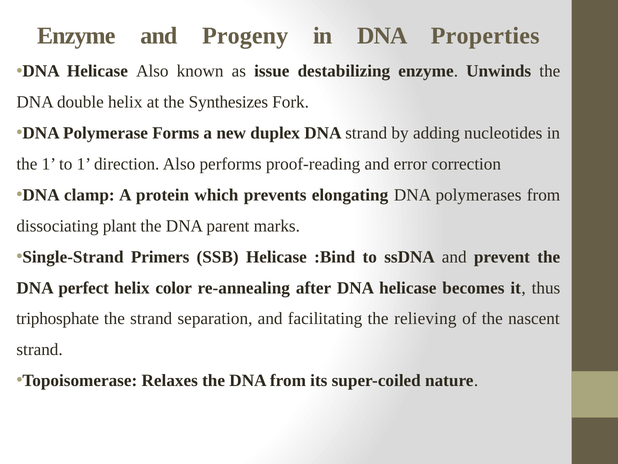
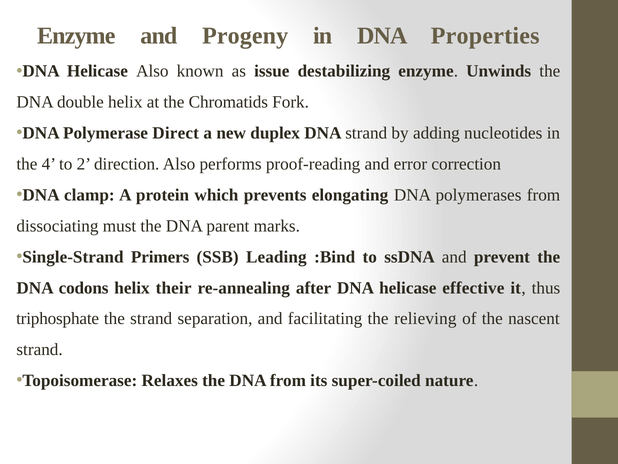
Synthesizes: Synthesizes -> Chromatids
Forms: Forms -> Direct
the 1: 1 -> 4
to 1: 1 -> 2
plant: plant -> must
SSB Helicase: Helicase -> Leading
perfect: perfect -> codons
color: color -> their
becomes: becomes -> effective
